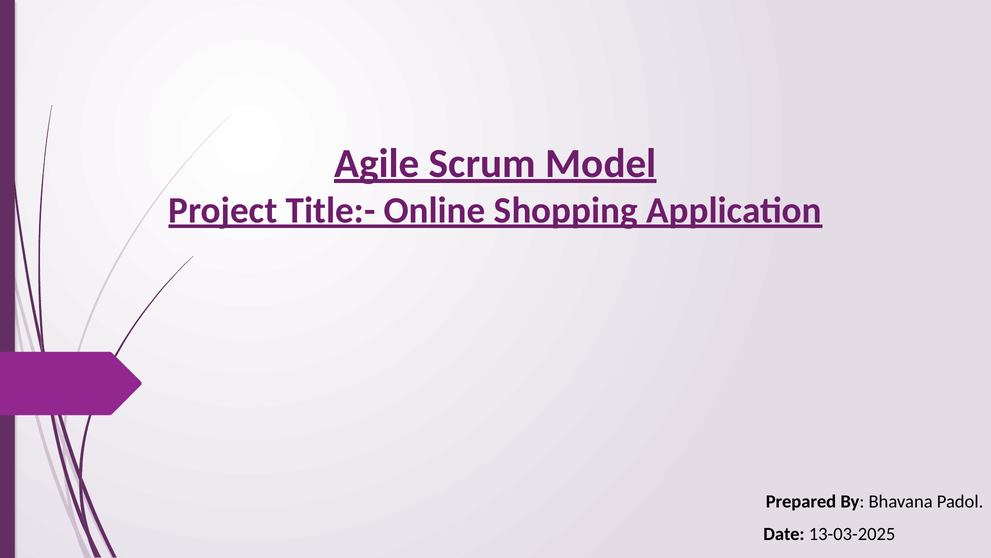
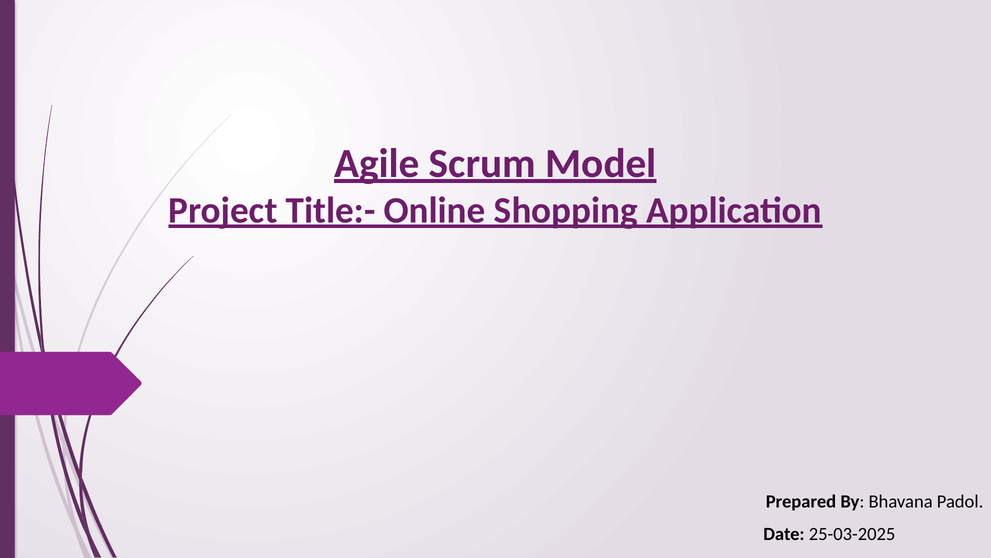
13-03-2025: 13-03-2025 -> 25-03-2025
